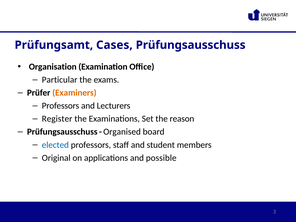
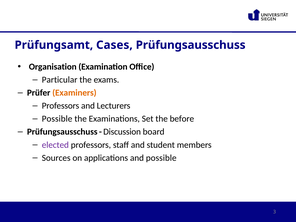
Register at (57, 119): Register -> Possible
reason: reason -> before
Organised: Organised -> Discussion
elected colour: blue -> purple
Original: Original -> Sources
